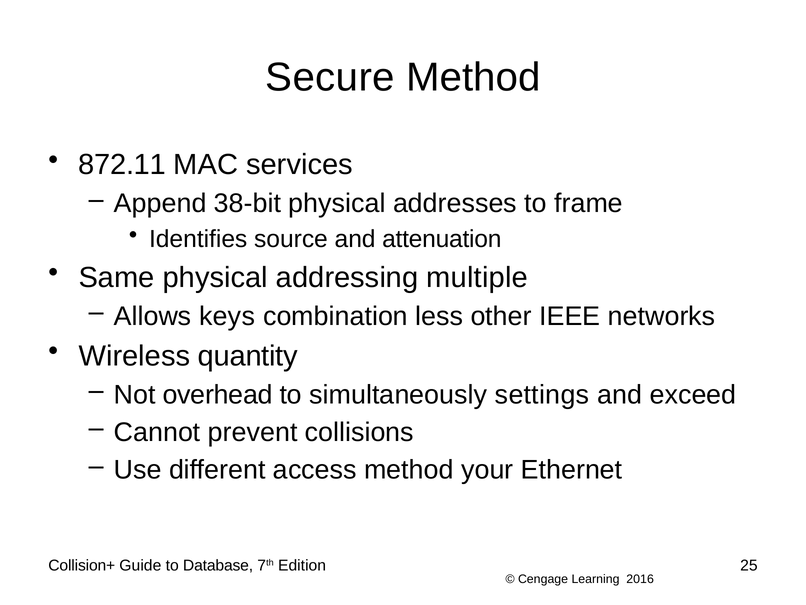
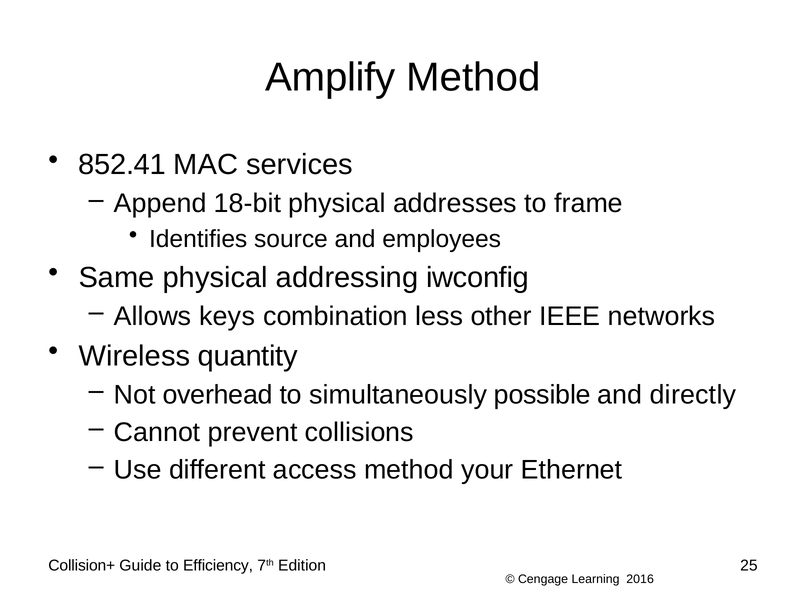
Secure: Secure -> Amplify
872.11: 872.11 -> 852.41
38-bit: 38-bit -> 18-bit
attenuation: attenuation -> employees
multiple: multiple -> iwconfig
settings: settings -> possible
exceed: exceed -> directly
Database: Database -> Efficiency
